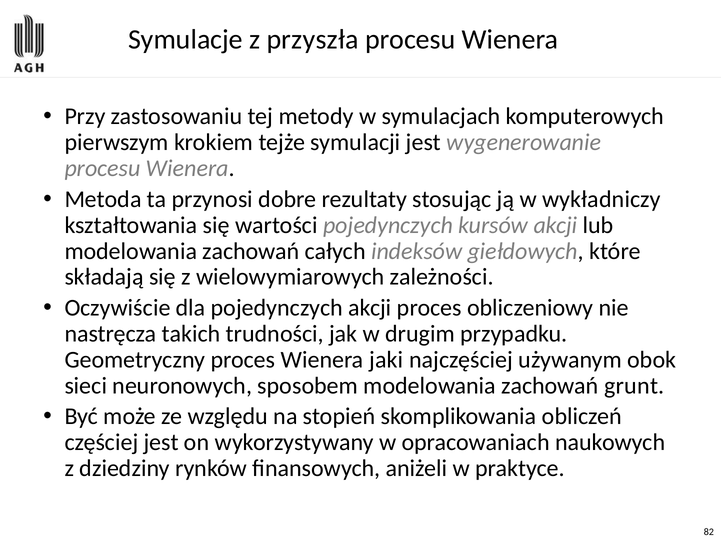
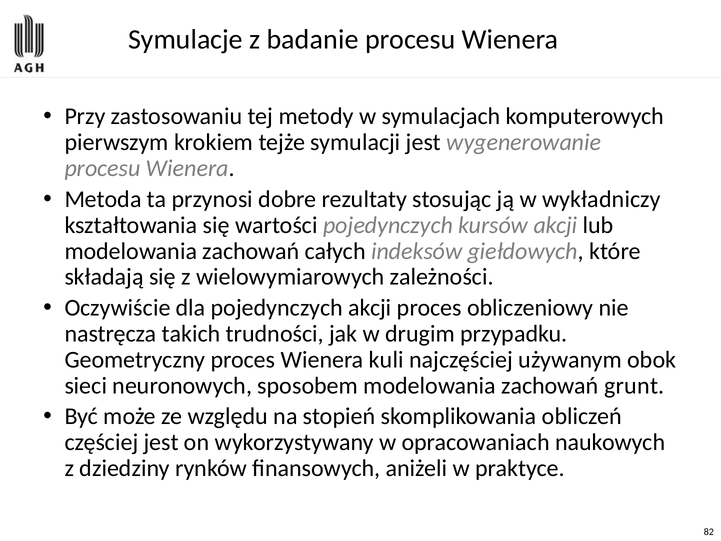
przyszła: przyszła -> badanie
jaki: jaki -> kuli
